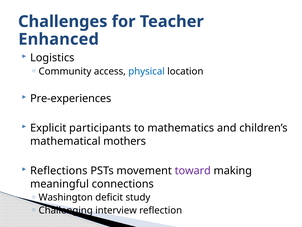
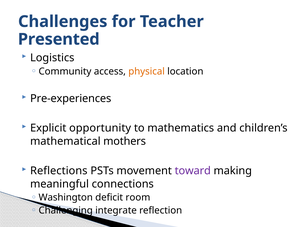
Enhanced: Enhanced -> Presented
physical colour: blue -> orange
participants: participants -> opportunity
study: study -> room
interview: interview -> integrate
